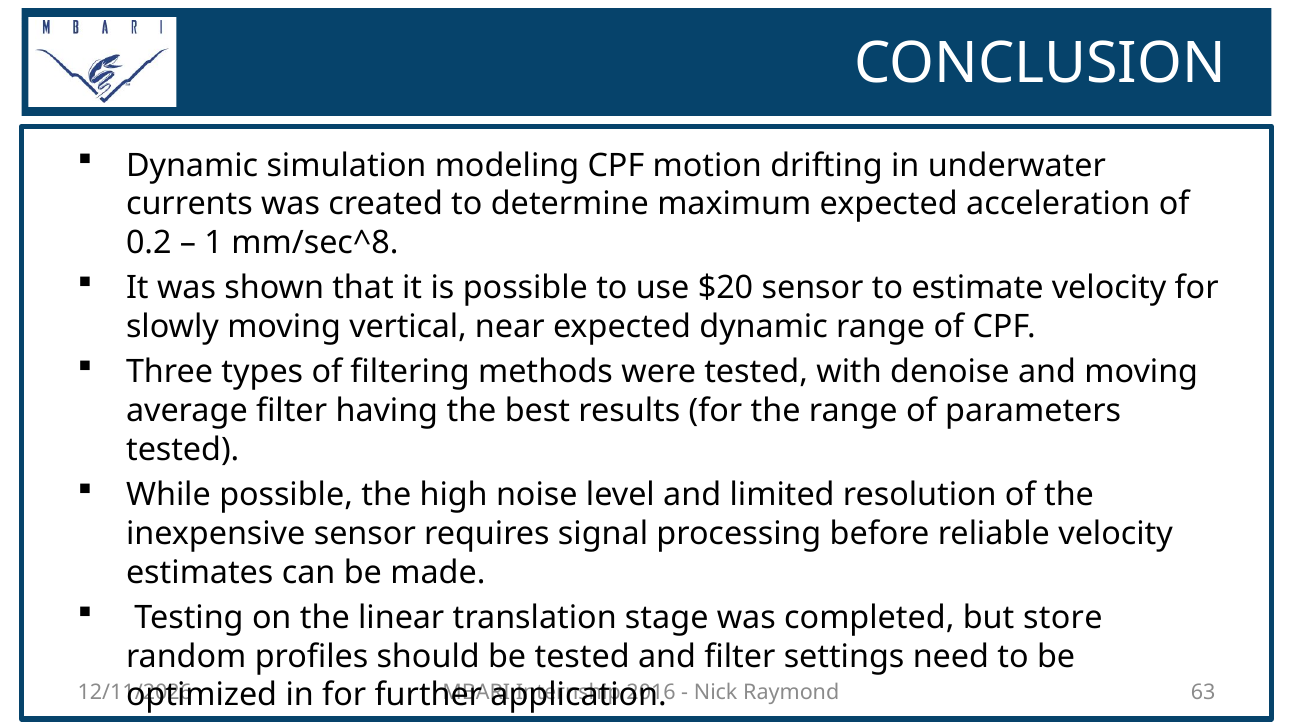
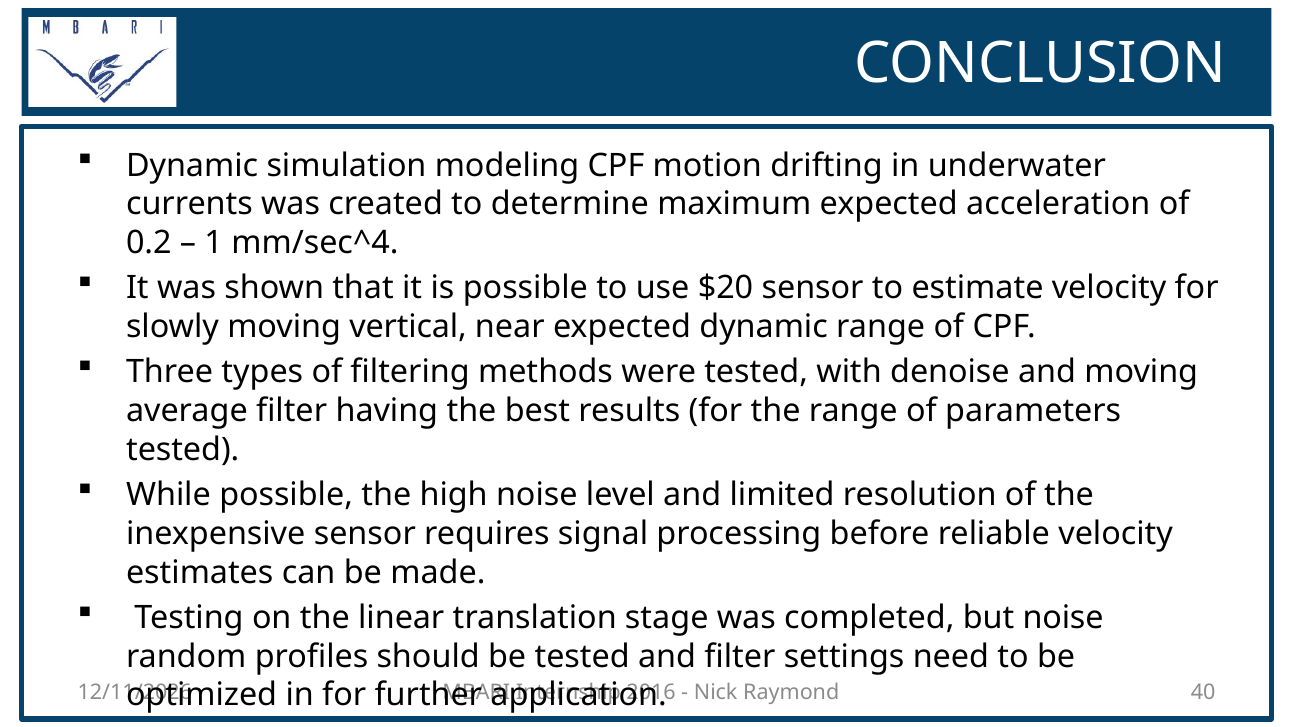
mm/sec^8: mm/sec^8 -> mm/sec^4
but store: store -> noise
63: 63 -> 40
